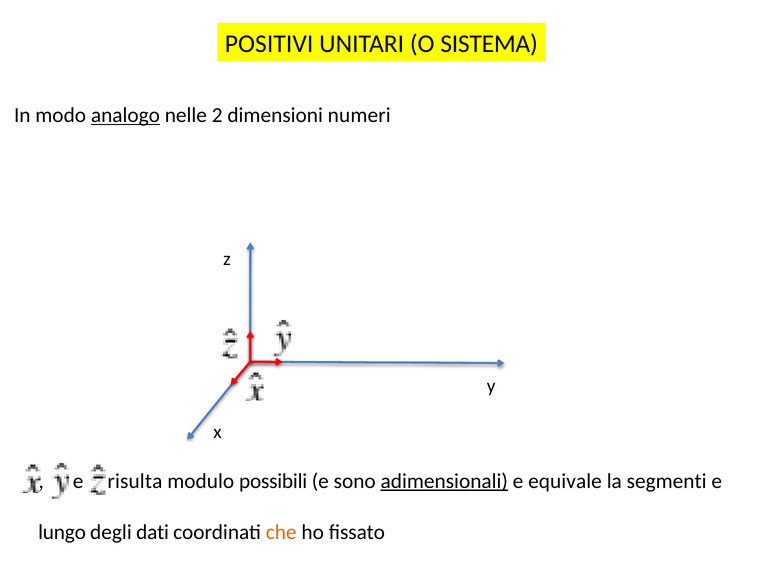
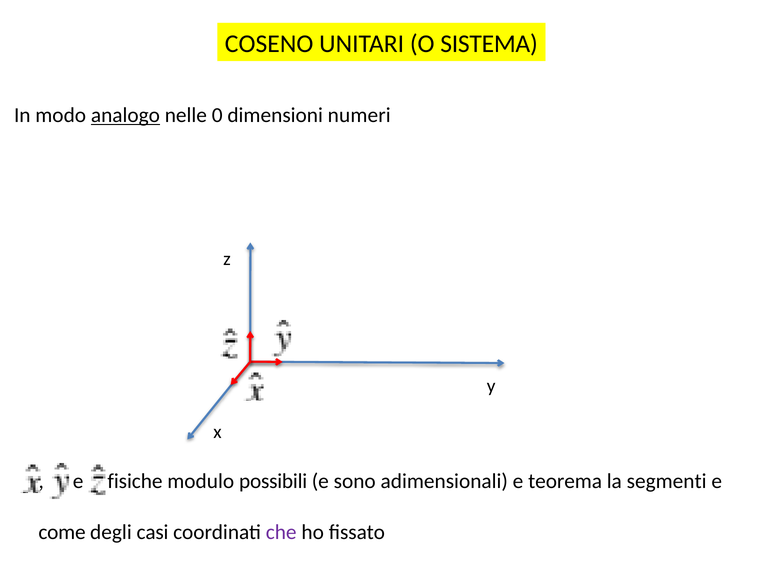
POSITIVI: POSITIVI -> COSENO
2: 2 -> 0
risulta: risulta -> fisiche
adimensionali underline: present -> none
equivale: equivale -> teorema
lungo: lungo -> come
dati: dati -> casi
che colour: orange -> purple
